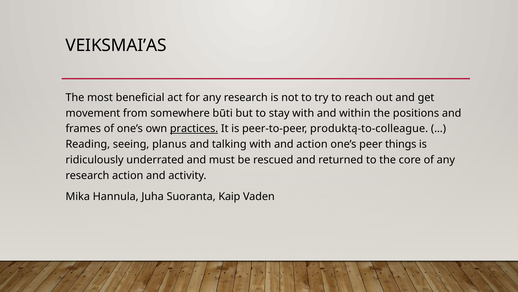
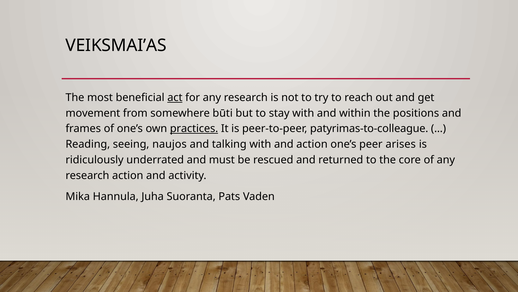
act underline: none -> present
produktą-to-colleague: produktą-to-colleague -> patyrimas-to-colleague
planus: planus -> naujos
things: things -> arises
Kaip: Kaip -> Pats
